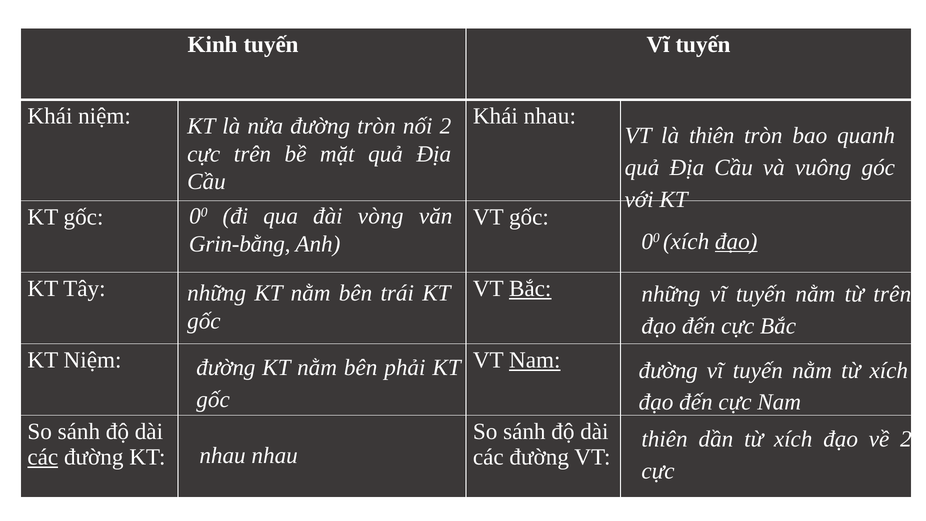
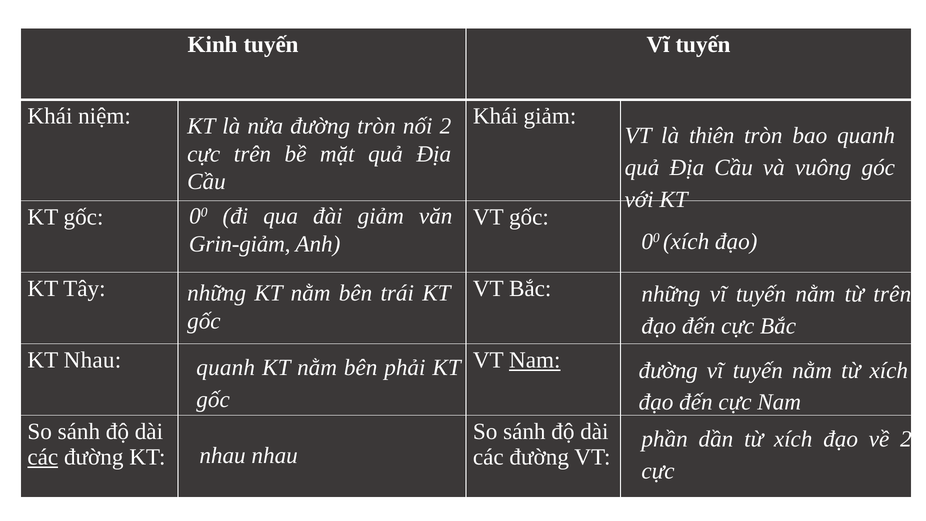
Khái nhau: nhau -> giảm
đài vòng: vòng -> giảm
đạo at (736, 242) underline: present -> none
Grin-bằng: Grin-bằng -> Grin-giảm
Bắc at (530, 289) underline: present -> none
KT Niệm: Niệm -> Nhau
đường at (226, 368): đường -> quanh
thiên at (665, 439): thiên -> phần
